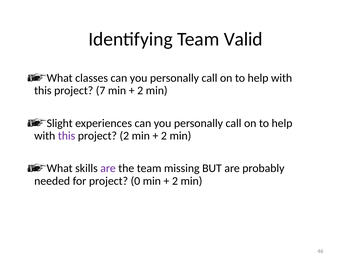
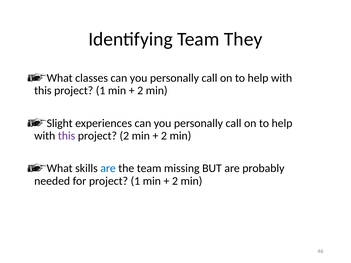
Valid: Valid -> They
this project 7: 7 -> 1
are at (108, 169) colour: purple -> blue
for project 0: 0 -> 1
